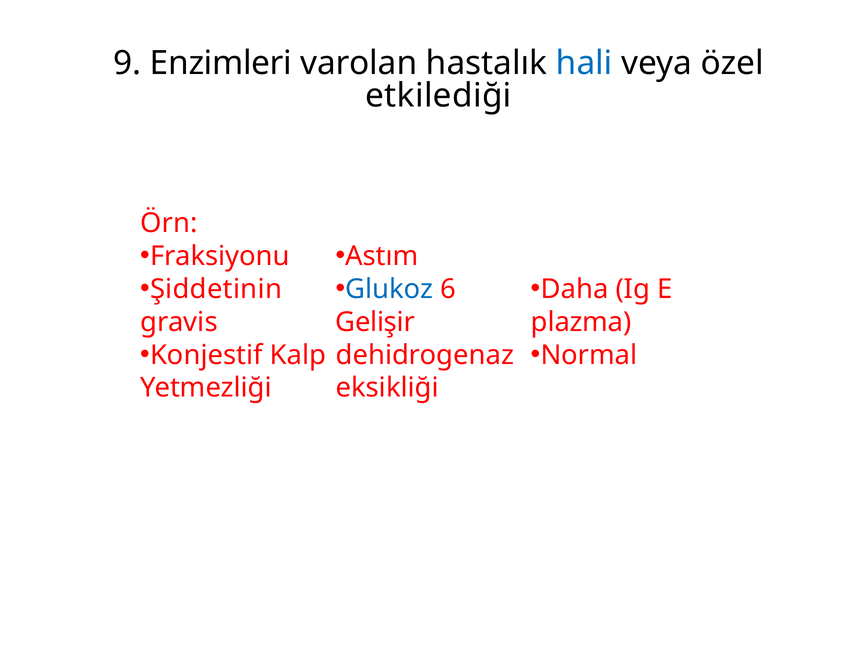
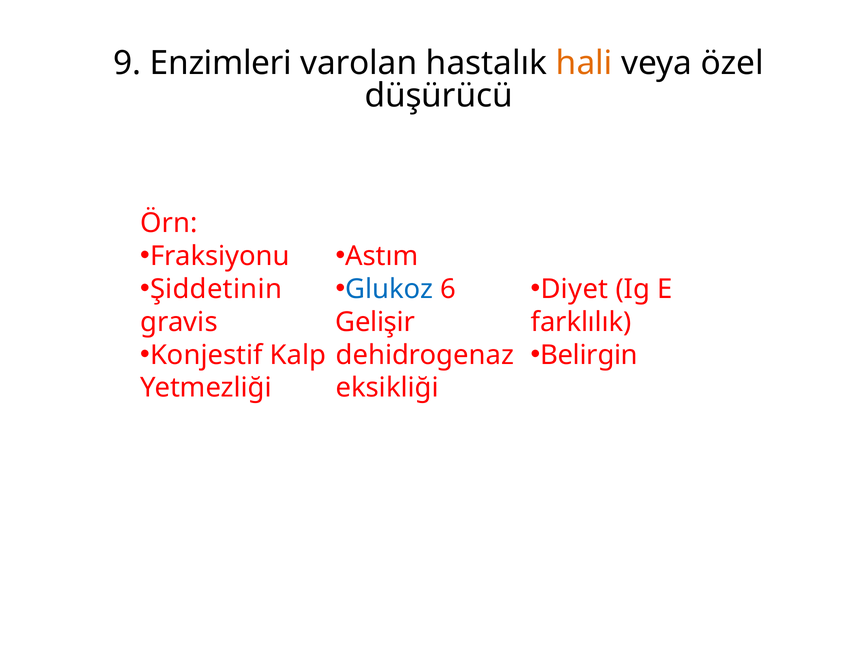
hali colour: blue -> orange
etkilediği: etkilediği -> düşürücü
Daha: Daha -> Diyet
plazma: plazma -> farklılık
Normal: Normal -> Belirgin
